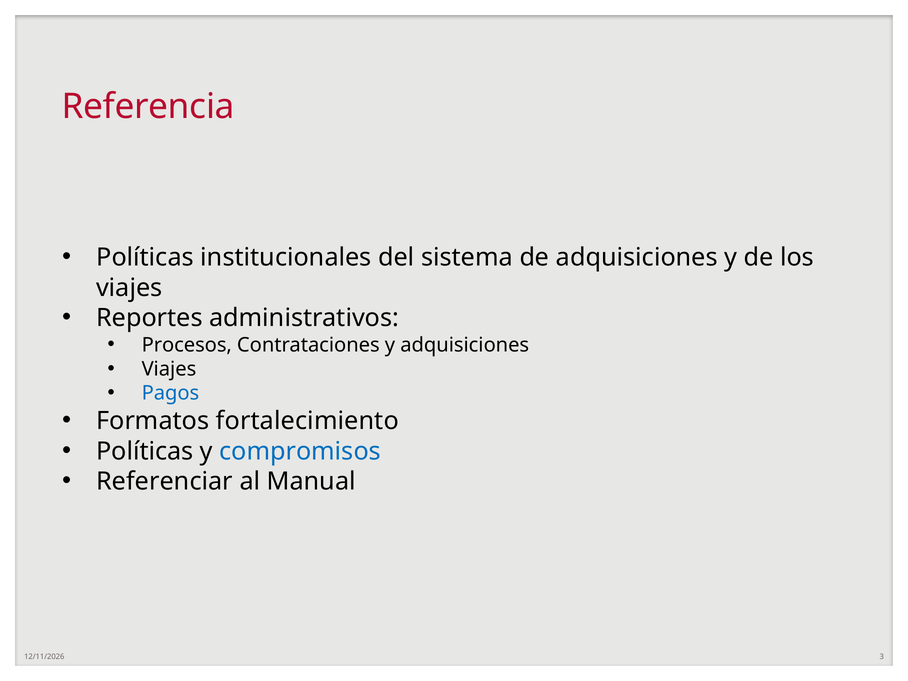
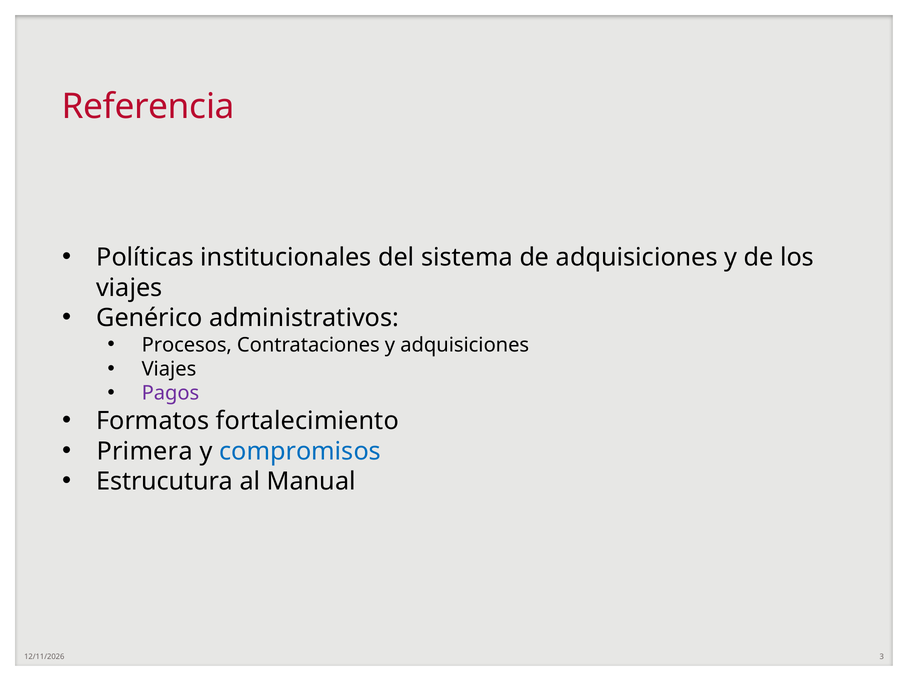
Reportes: Reportes -> Genérico
Pagos colour: blue -> purple
Políticas at (145, 451): Políticas -> Primera
Referenciar: Referenciar -> Estrucutura
